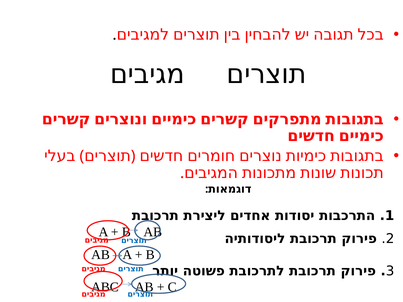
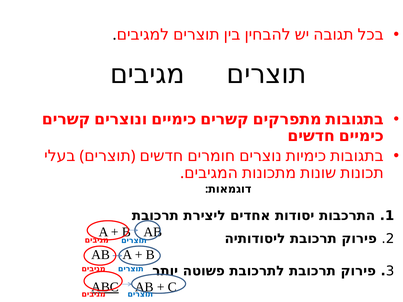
ABC underline: none -> present
